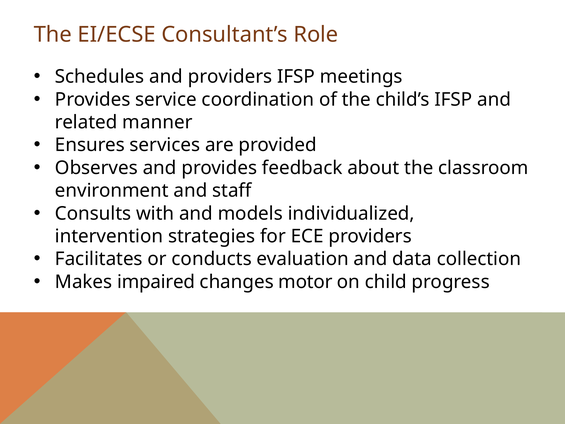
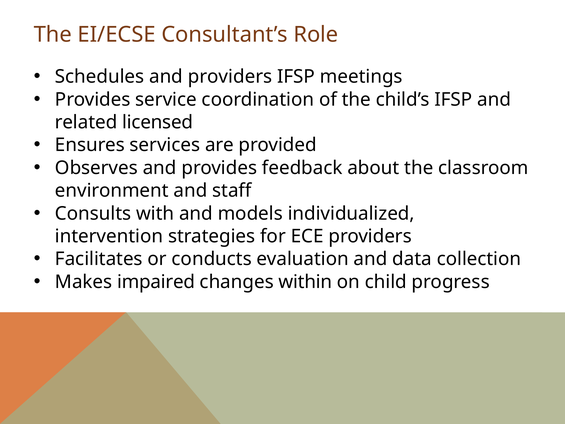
manner: manner -> licensed
motor: motor -> within
